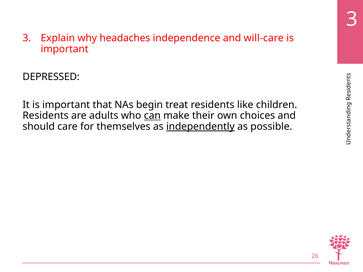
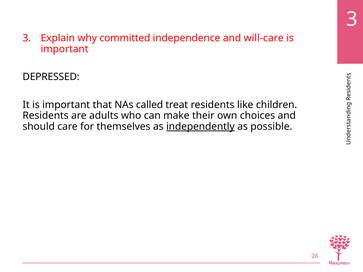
headaches: headaches -> committed
begin: begin -> called
can underline: present -> none
